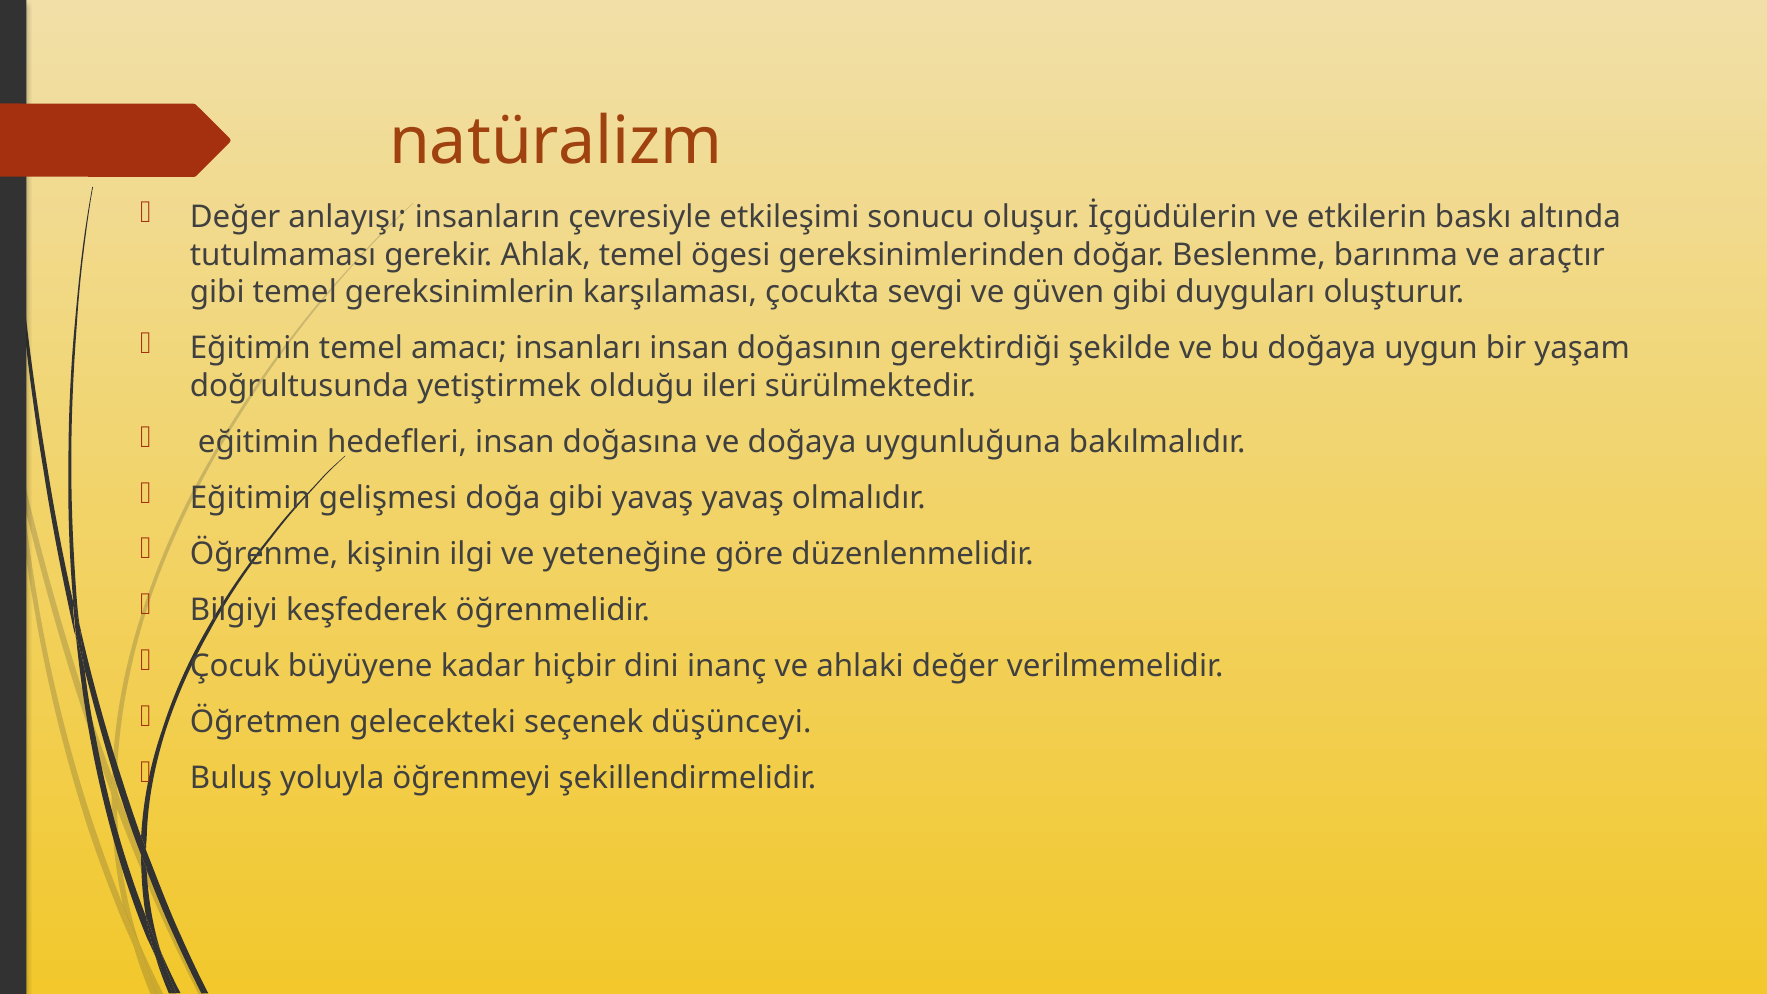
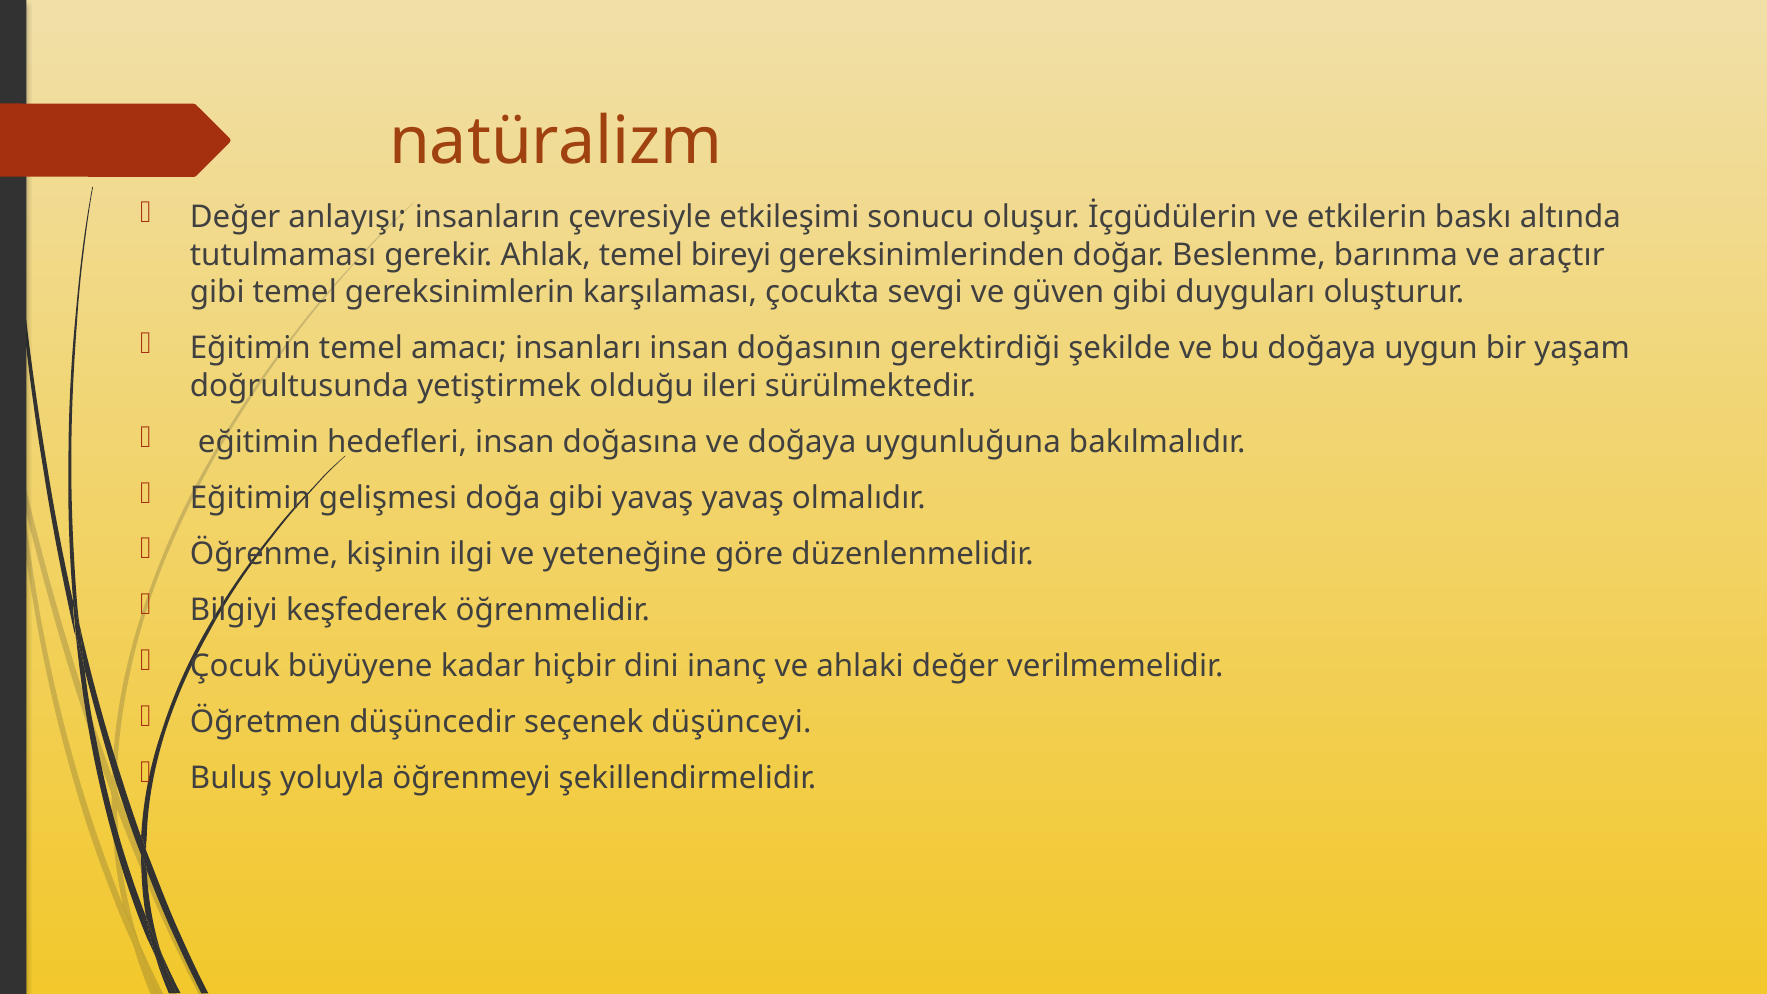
ögesi: ögesi -> bireyi
gelecekteki: gelecekteki -> düşüncedir
